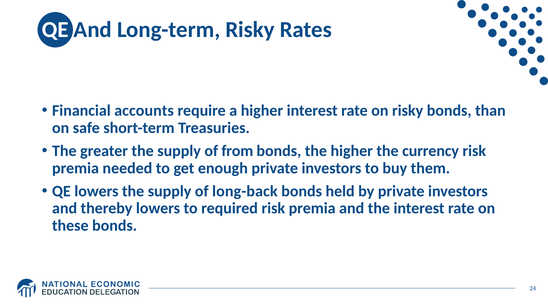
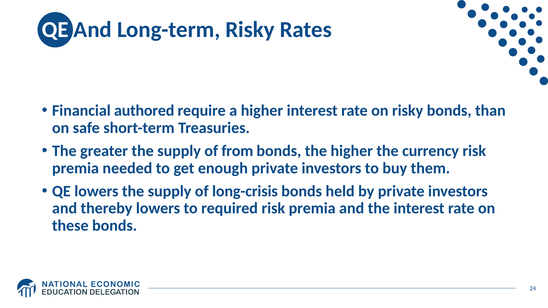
accounts: accounts -> authored
long-back: long-back -> long-crisis
